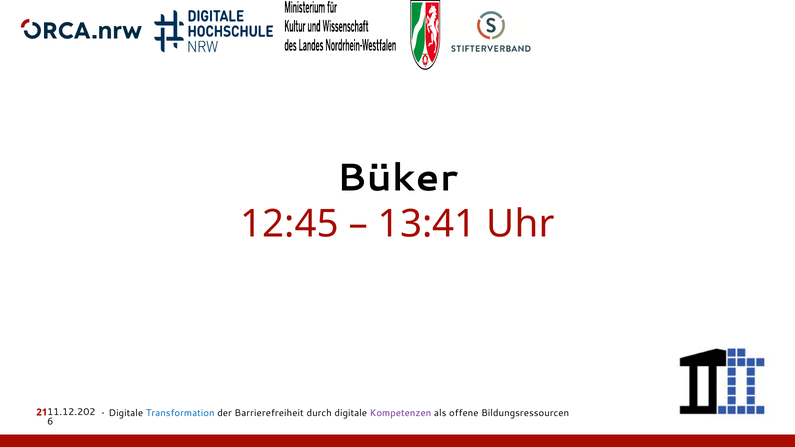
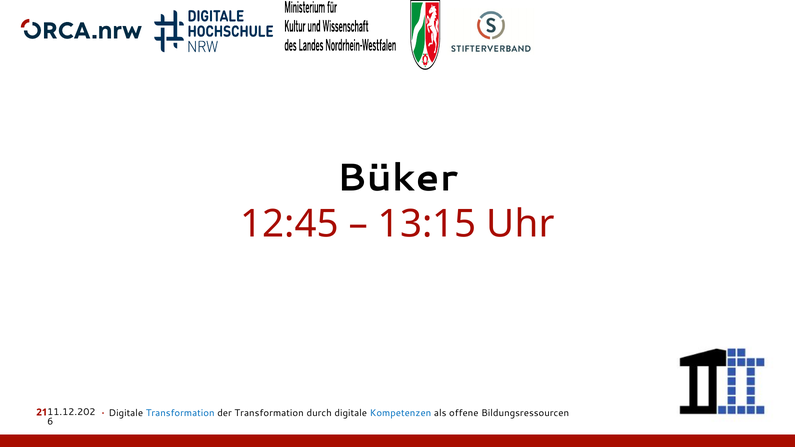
13:41: 13:41 -> 13:15
der Barrierefreiheit: Barrierefreiheit -> Transformation
Kompetenzen colour: purple -> blue
